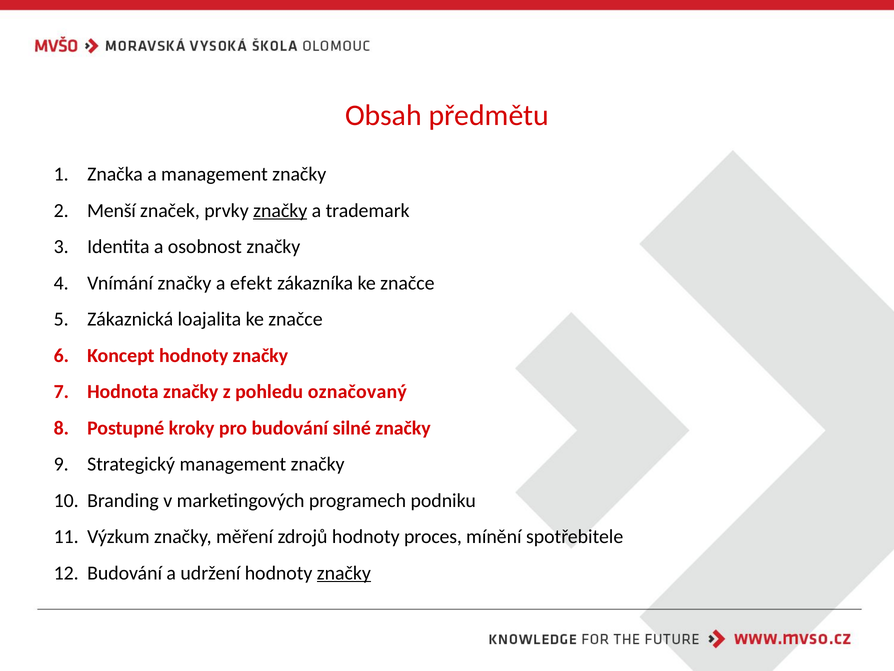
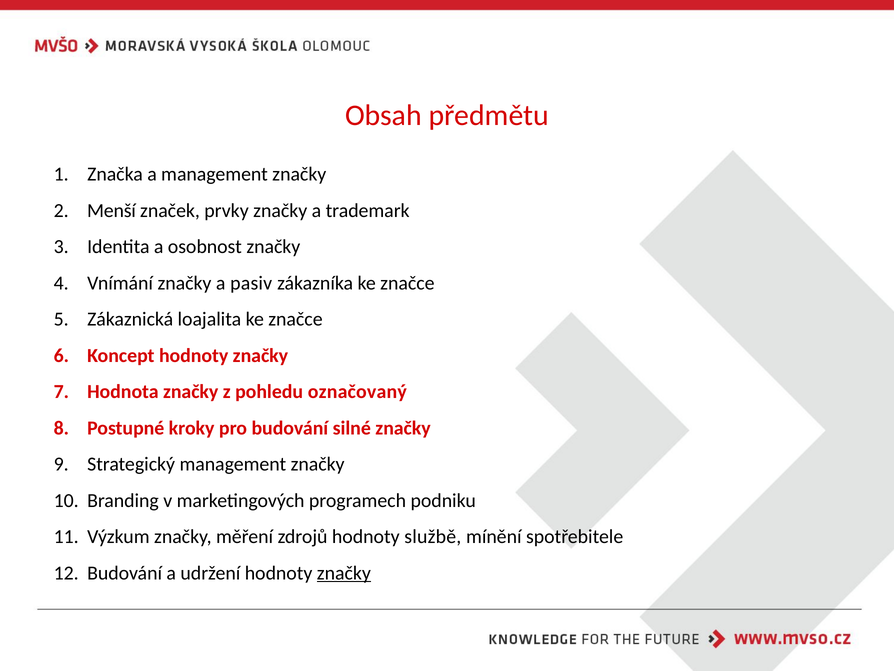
značky at (280, 210) underline: present -> none
efekt: efekt -> pasiv
proces: proces -> službě
